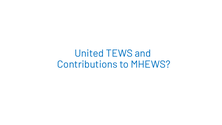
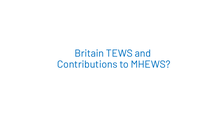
United: United -> Britain
